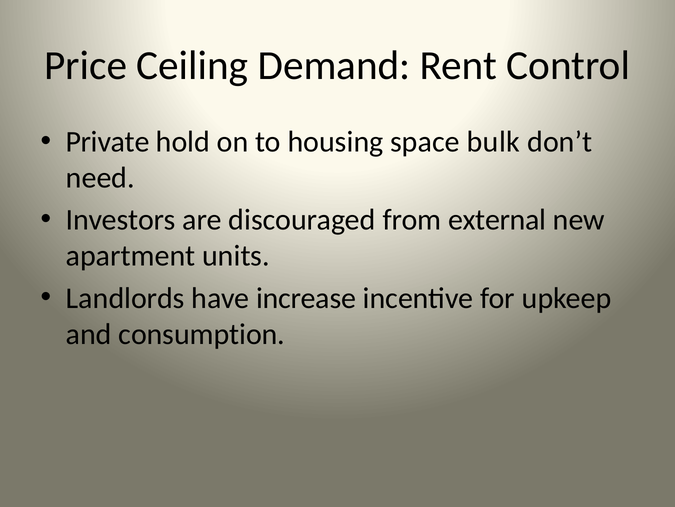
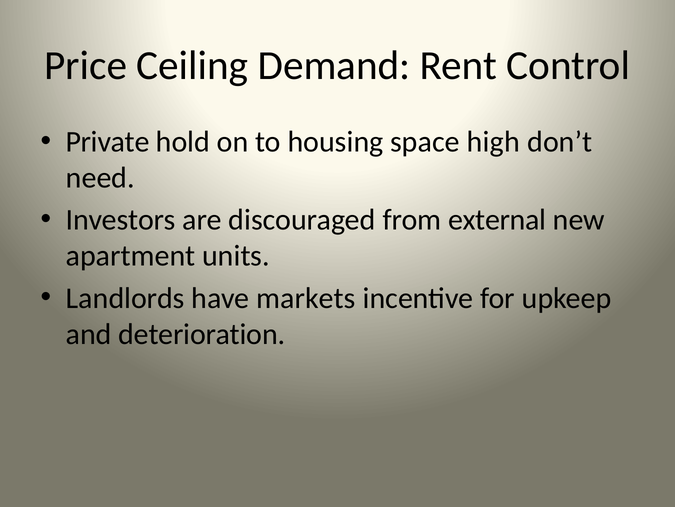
bulk: bulk -> high
increase: increase -> markets
consumption: consumption -> deterioration
